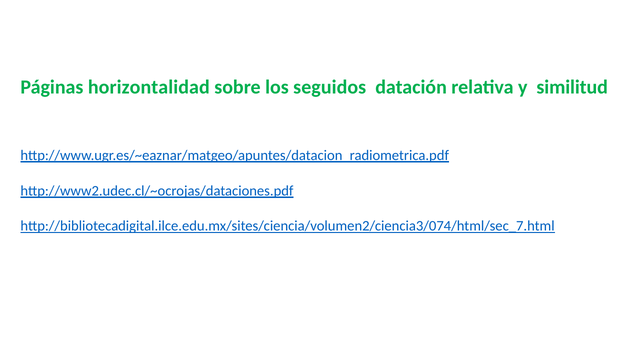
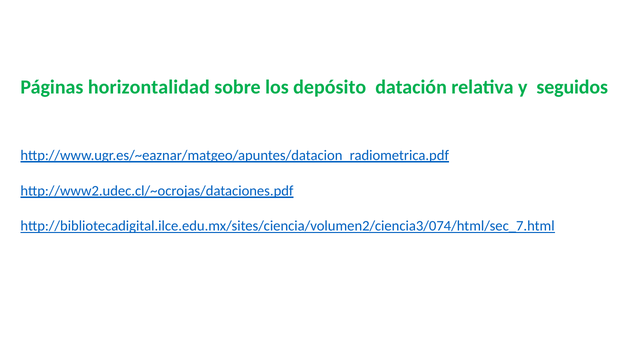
seguidos: seguidos -> depósito
similitud: similitud -> seguidos
